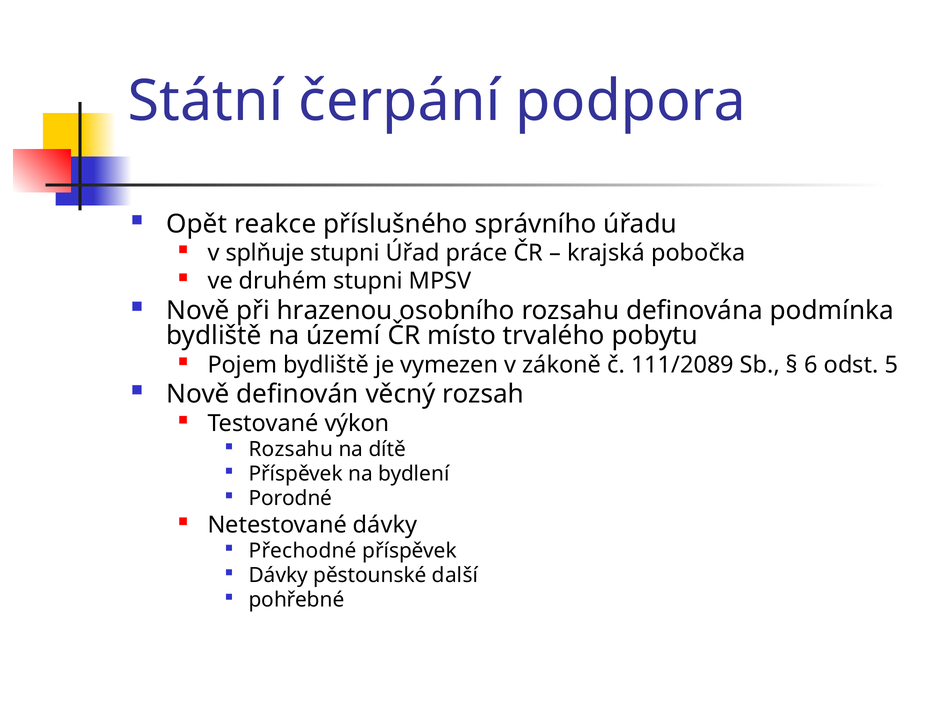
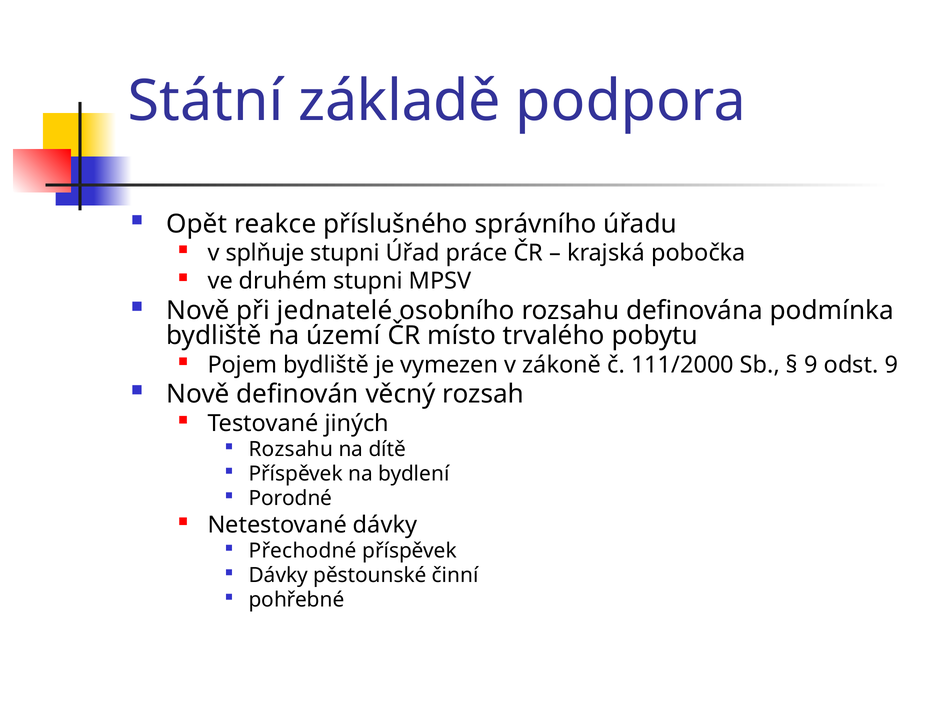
čerpání: čerpání -> základě
hrazenou: hrazenou -> jednatelé
111/2089: 111/2089 -> 111/2000
6 at (811, 365): 6 -> 9
odst 5: 5 -> 9
výkon: výkon -> jiných
další: další -> činní
